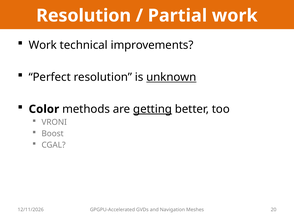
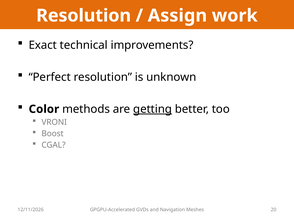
Partial: Partial -> Assign
Work at (43, 45): Work -> Exact
unknown underline: present -> none
